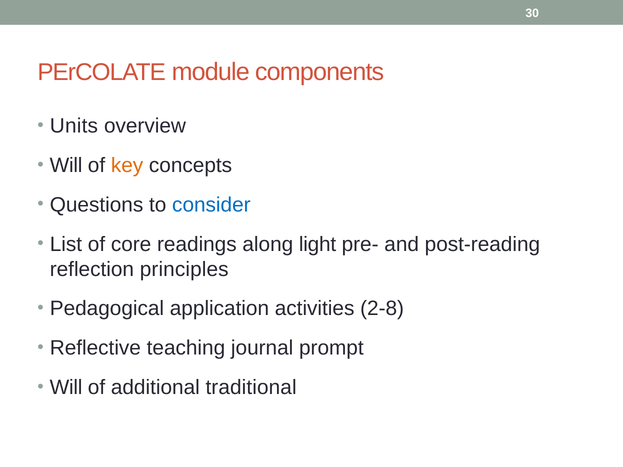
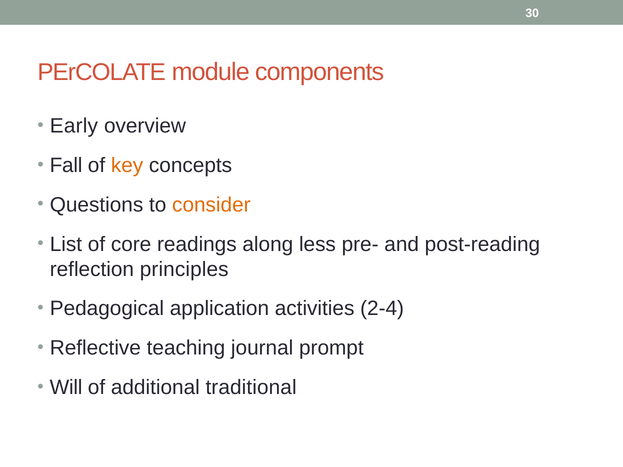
Units: Units -> Early
Will at (66, 165): Will -> Fall
consider colour: blue -> orange
light: light -> less
2-8: 2-8 -> 2-4
